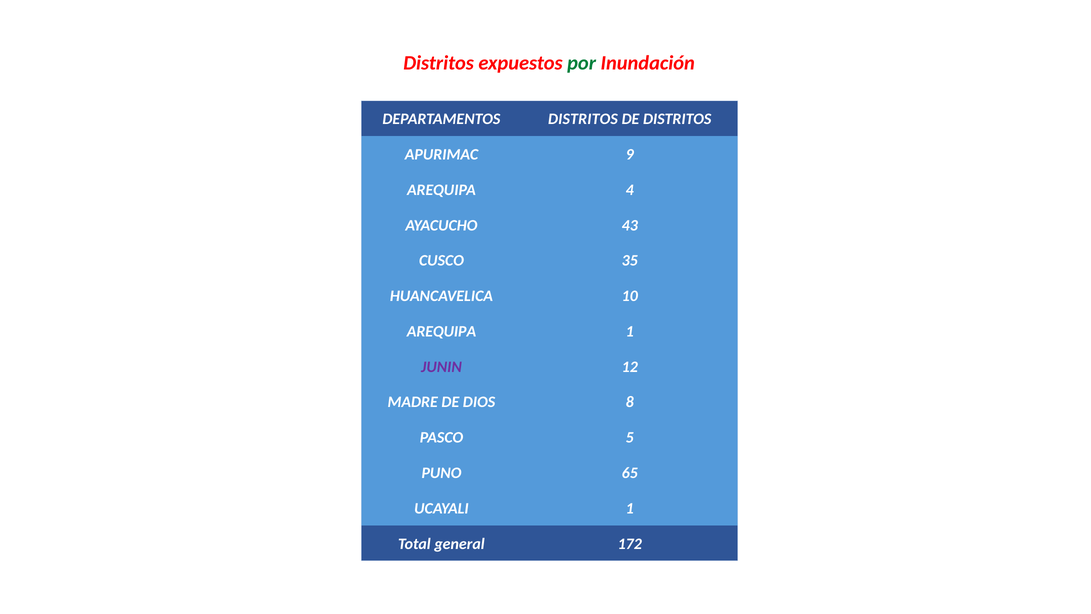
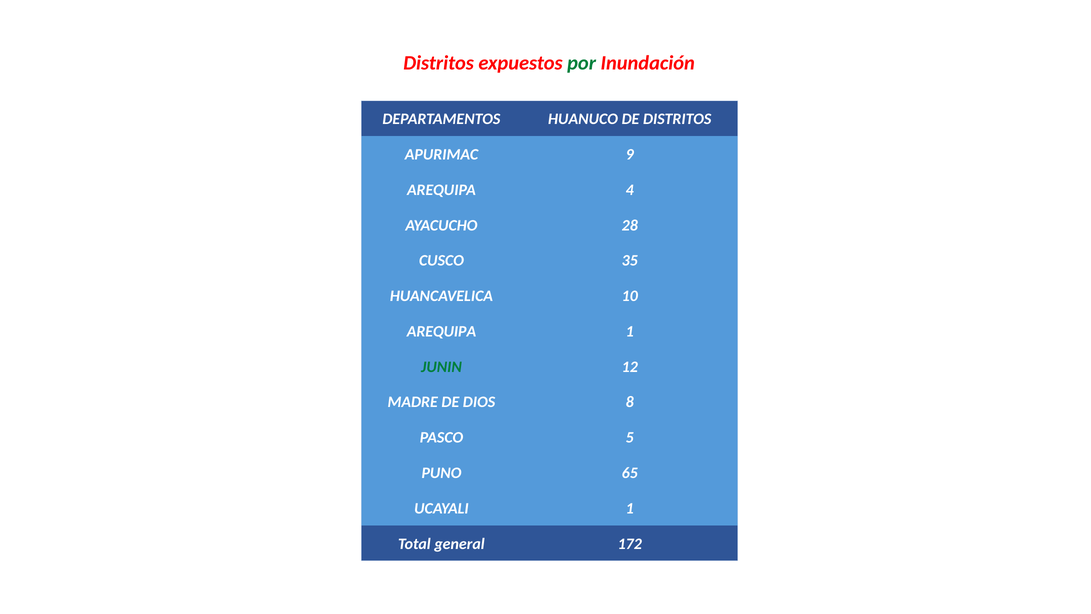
DEPARTAMENTOS DISTRITOS: DISTRITOS -> HUANUCO
43: 43 -> 28
JUNIN colour: purple -> green
